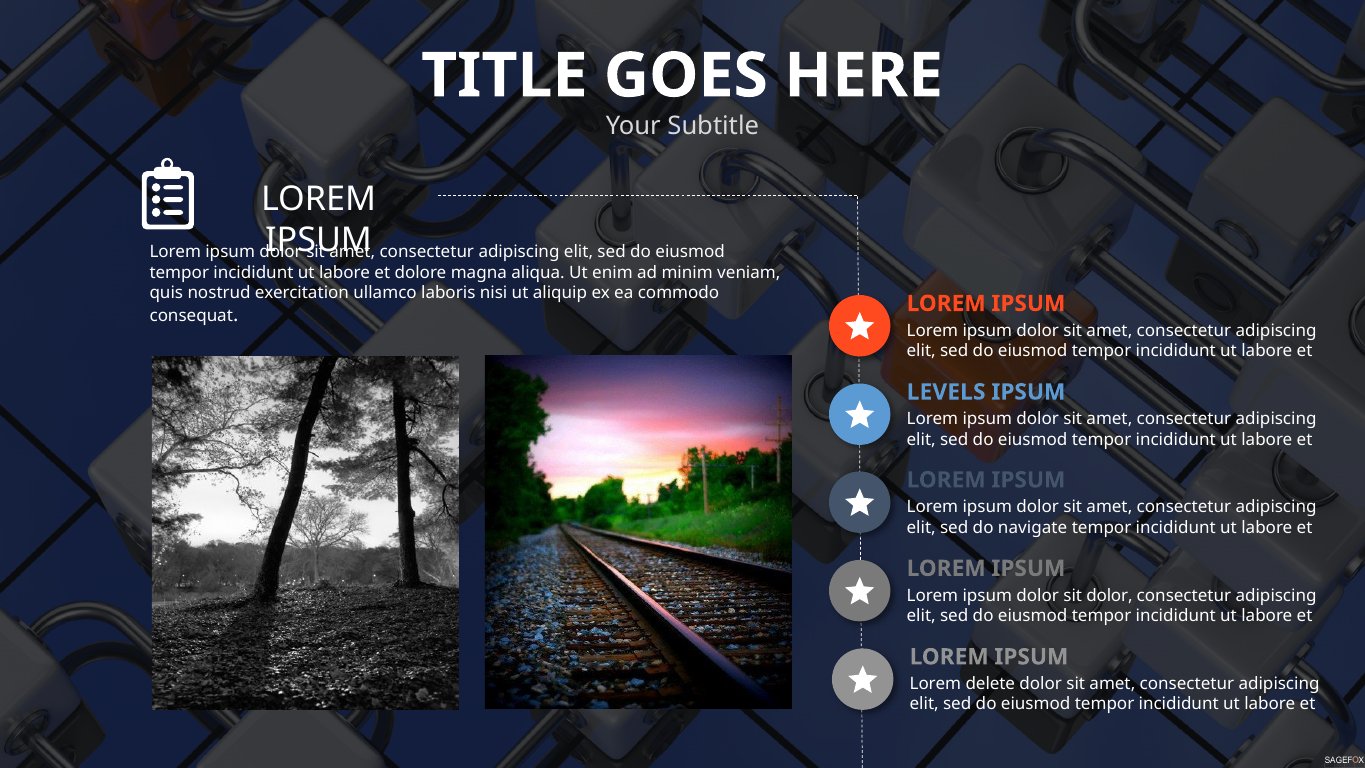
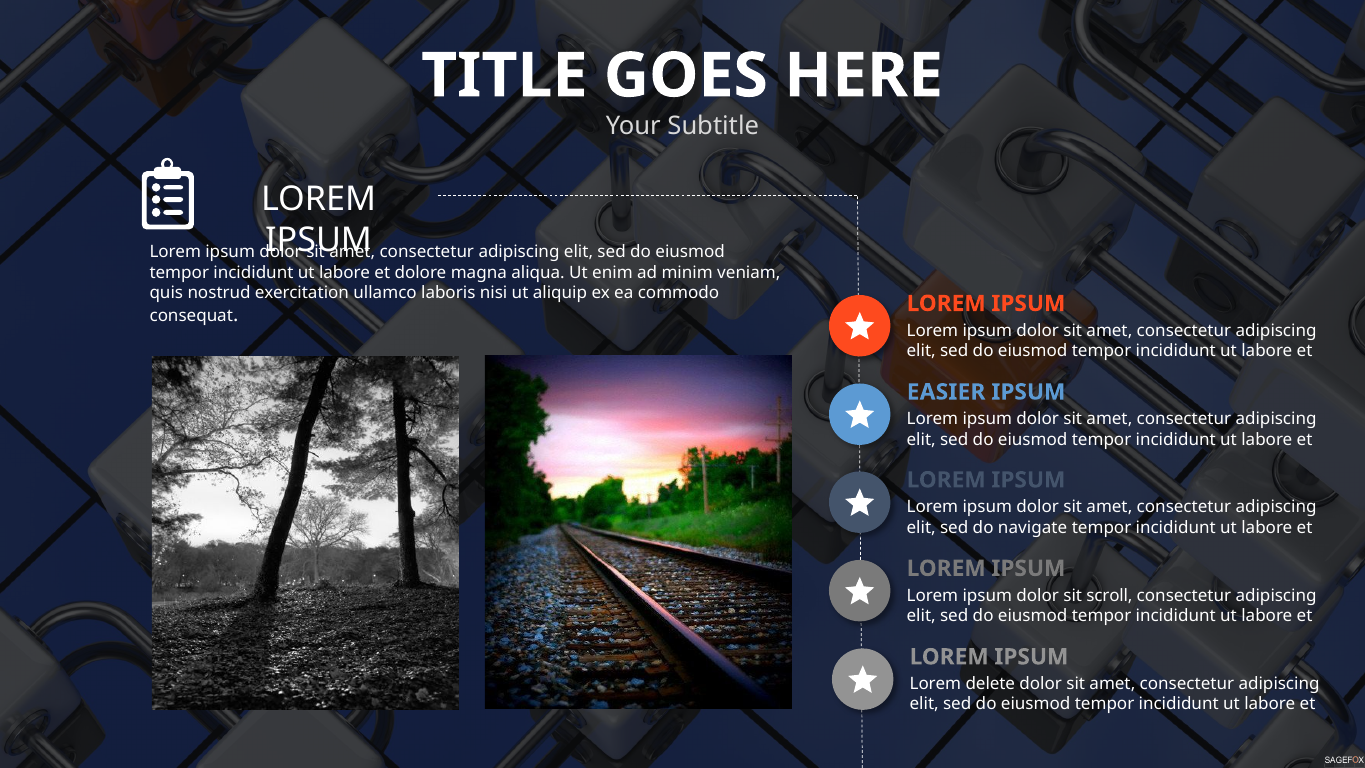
LEVELS: LEVELS -> EASIER
sit dolor: dolor -> scroll
